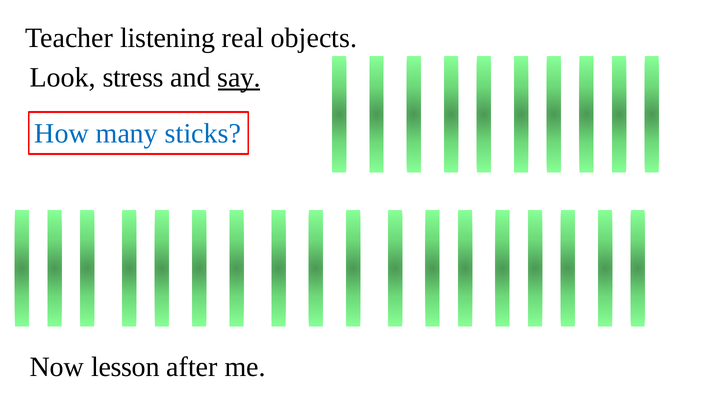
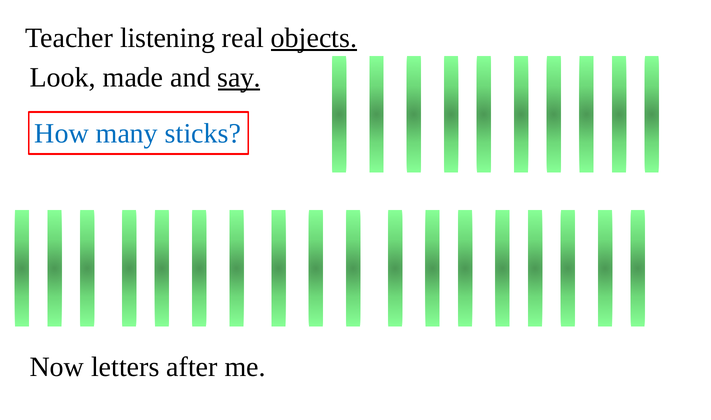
objects underline: none -> present
stress: stress -> made
lesson: lesson -> letters
